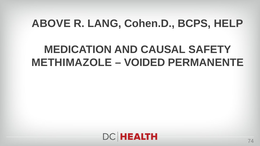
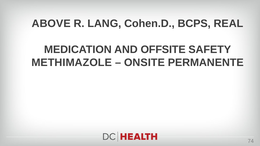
HELP: HELP -> REAL
CAUSAL: CAUSAL -> OFFSITE
VOIDED: VOIDED -> ONSITE
